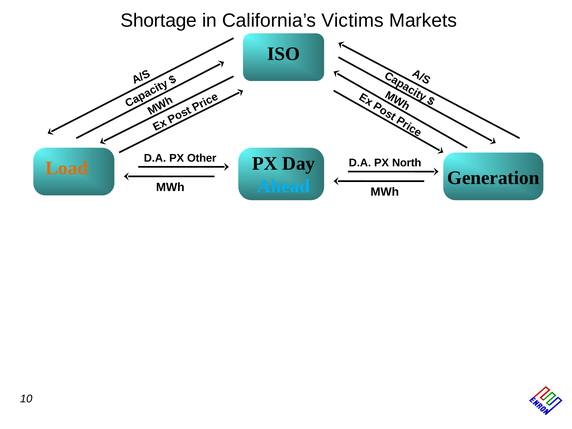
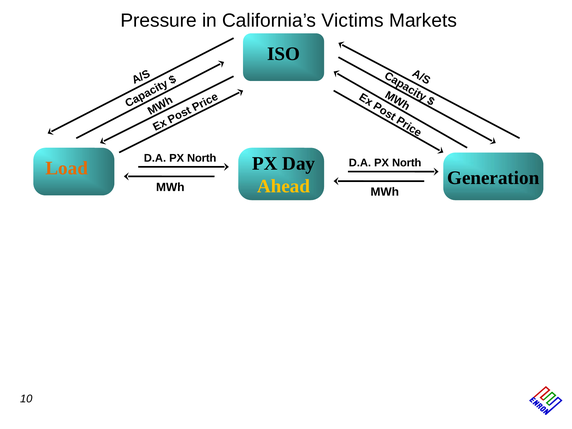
Shortage: Shortage -> Pressure
Other at (202, 158): Other -> North
Ahead colour: light blue -> yellow
